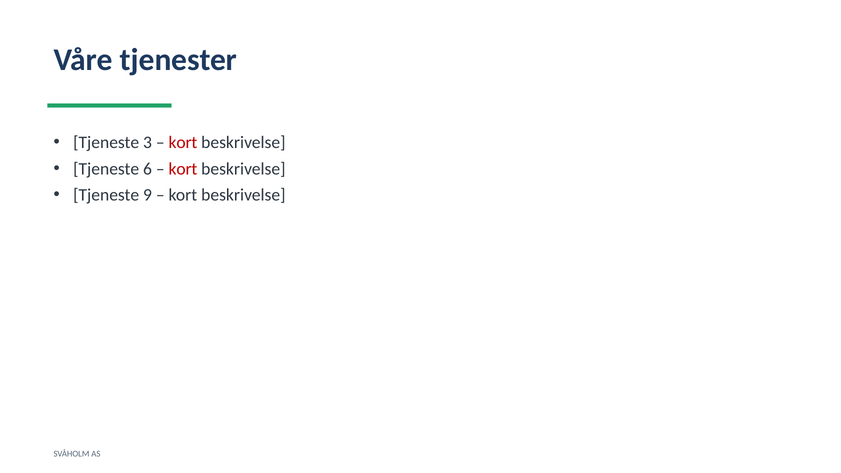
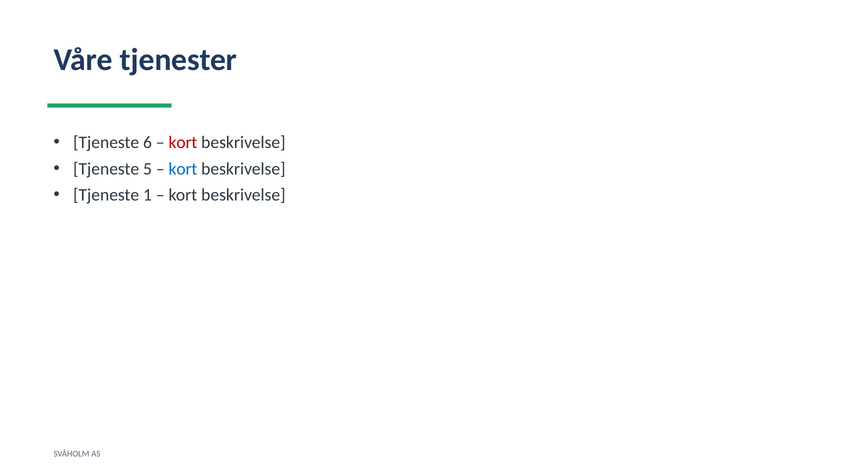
3: 3 -> 6
6: 6 -> 5
kort at (183, 169) colour: red -> blue
9: 9 -> 1
